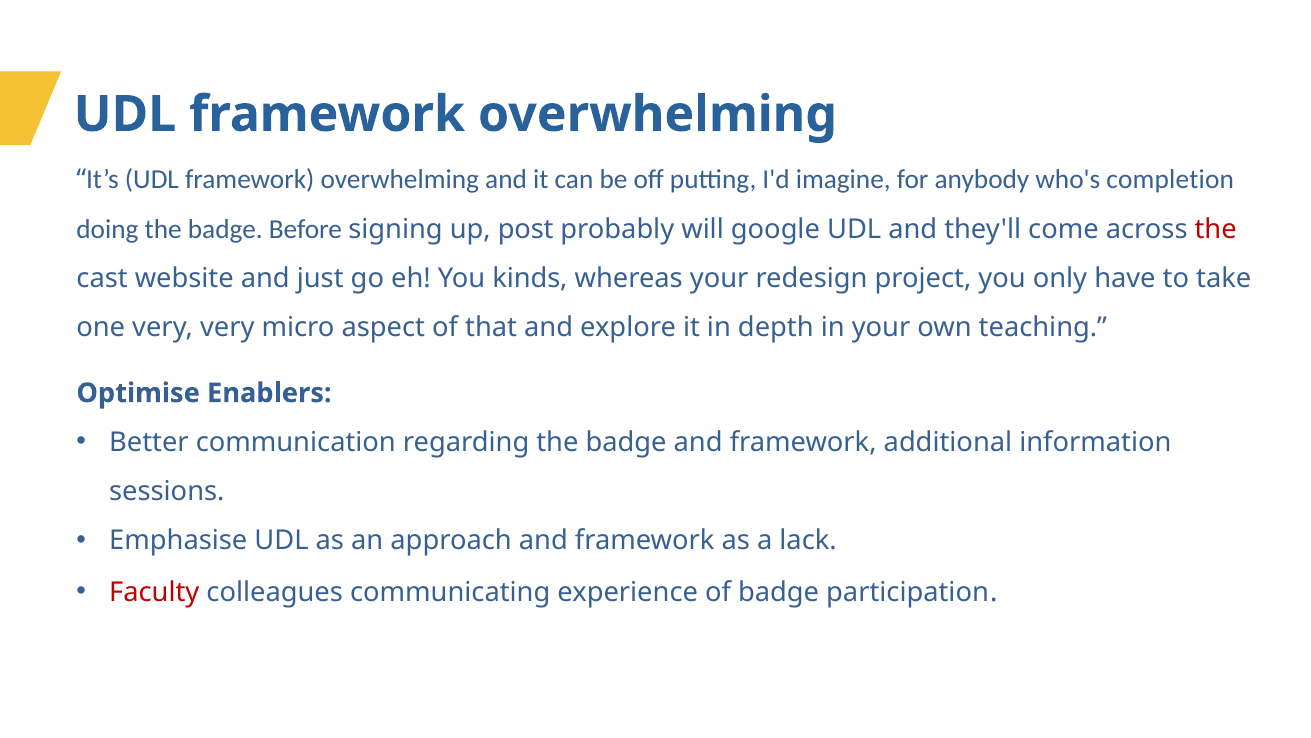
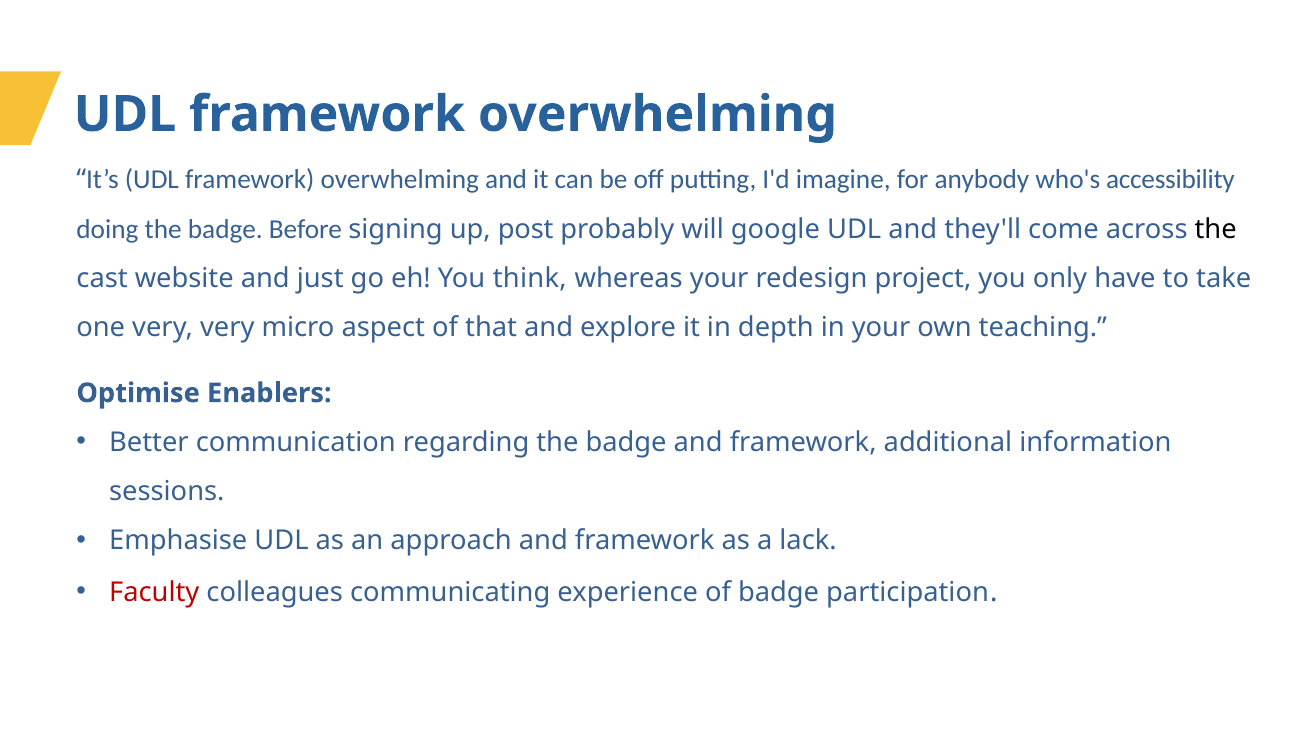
completion: completion -> accessibility
the at (1216, 229) colour: red -> black
kinds: kinds -> think
